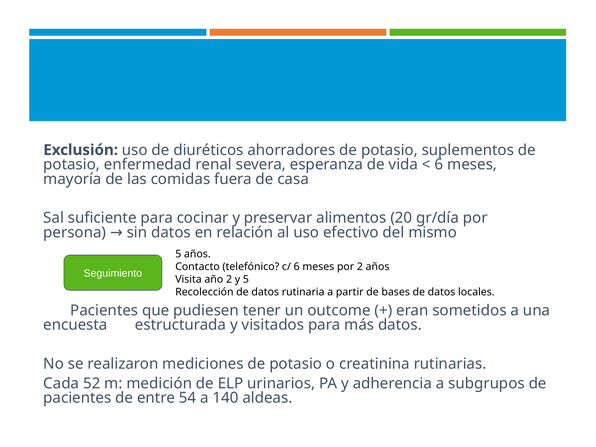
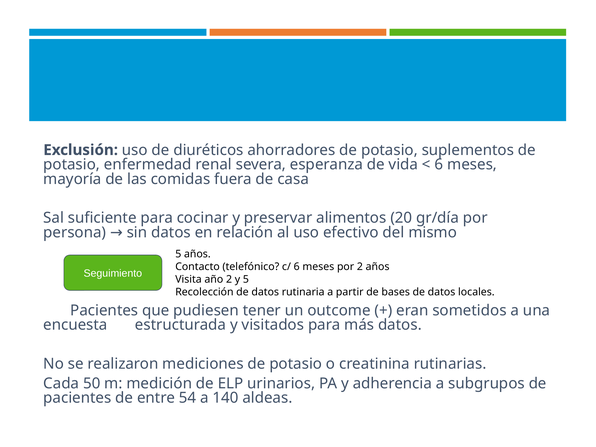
52: 52 -> 50
